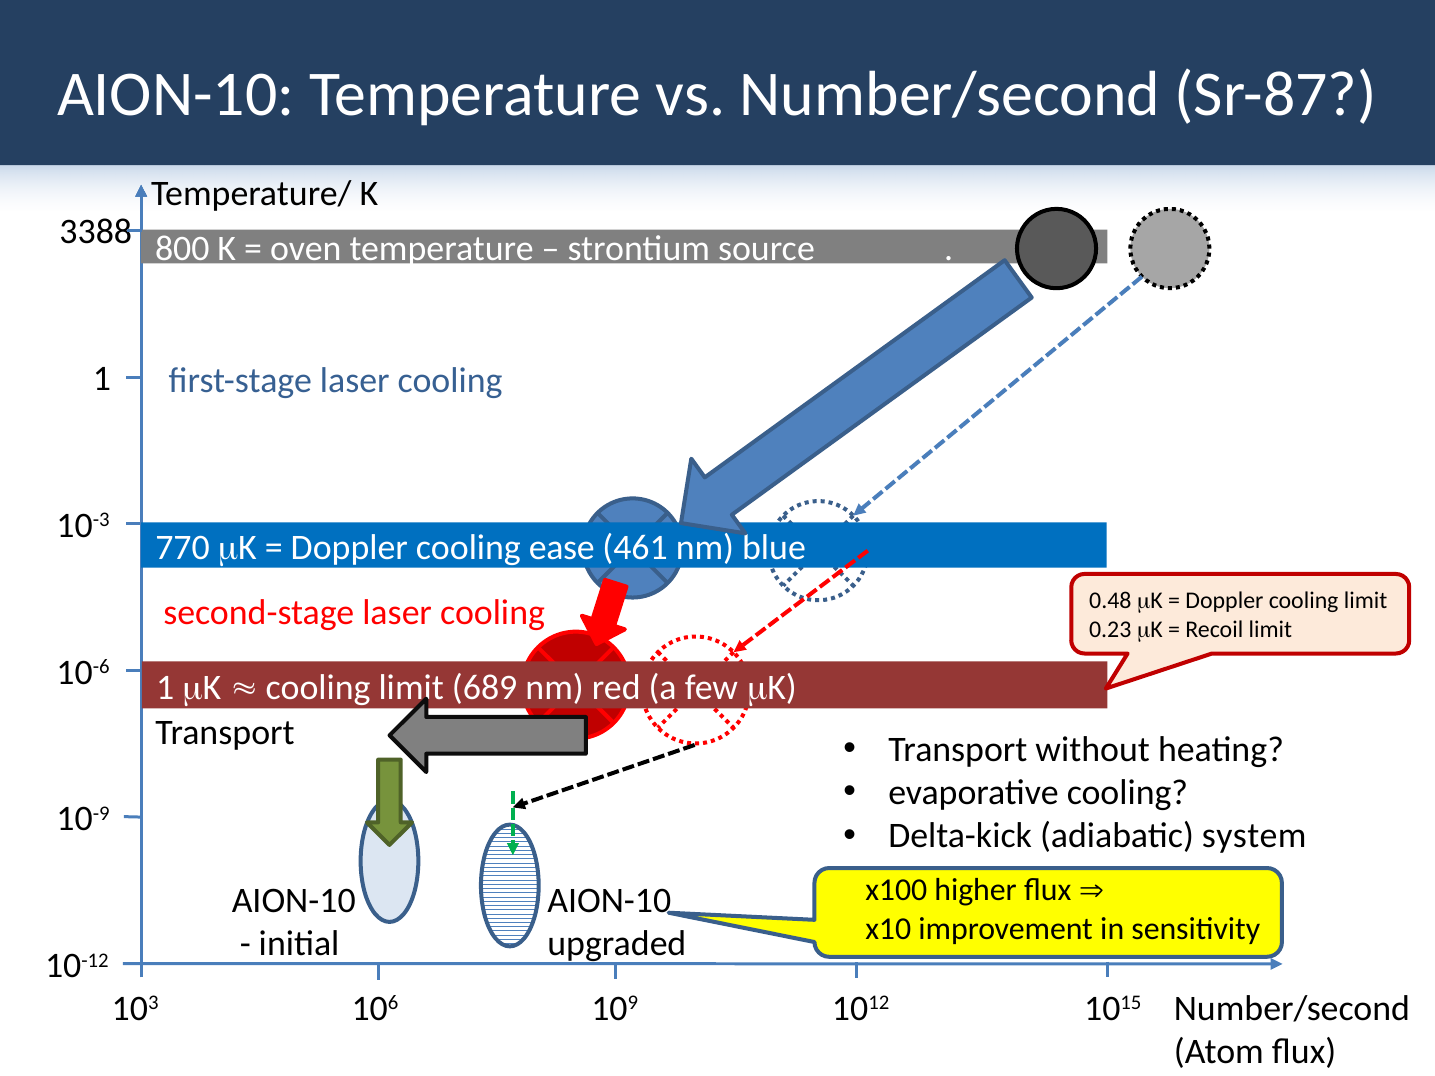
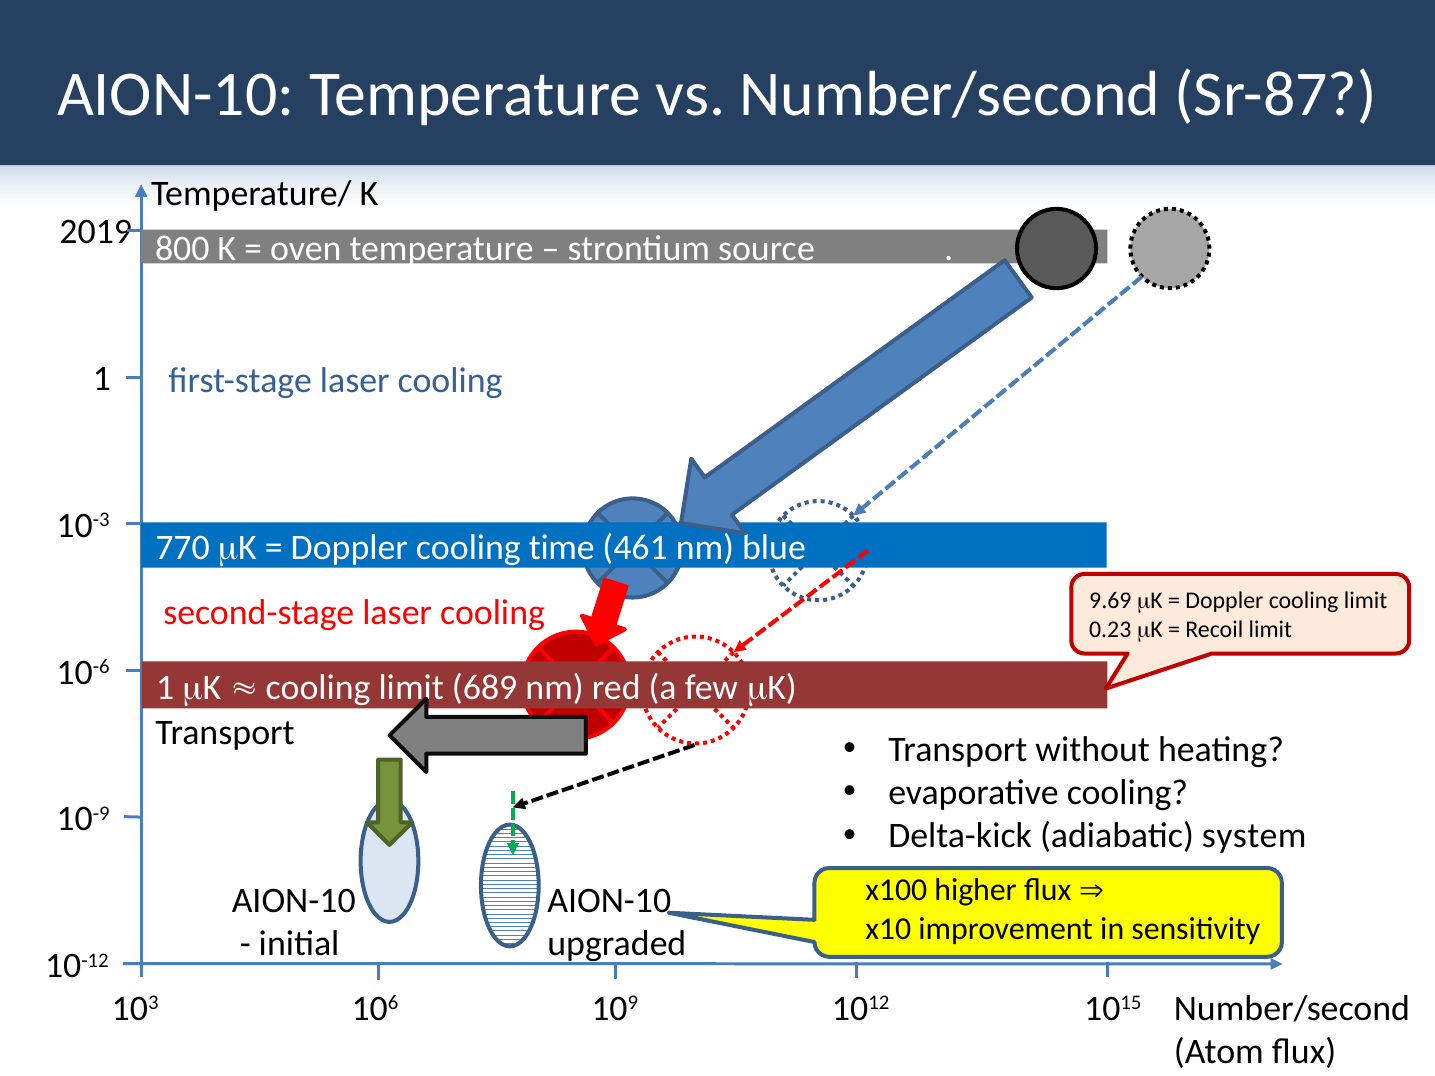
3388: 3388 -> 2019
ease: ease -> time
0.48: 0.48 -> 9.69
